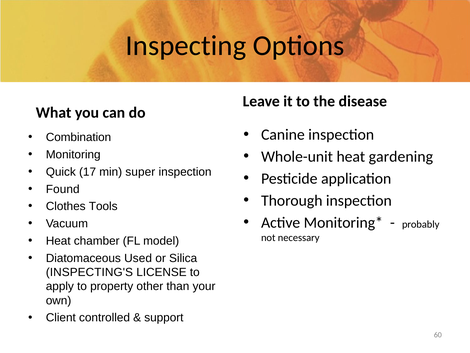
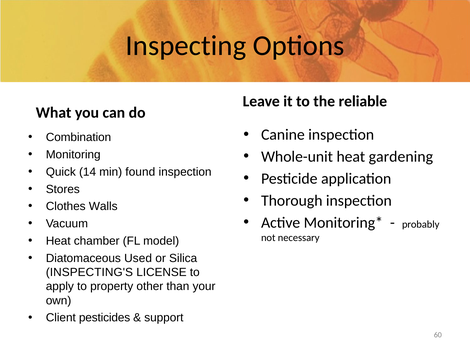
disease: disease -> reliable
17: 17 -> 14
super: super -> found
Found: Found -> Stores
Tools: Tools -> Walls
controlled: controlled -> pesticides
